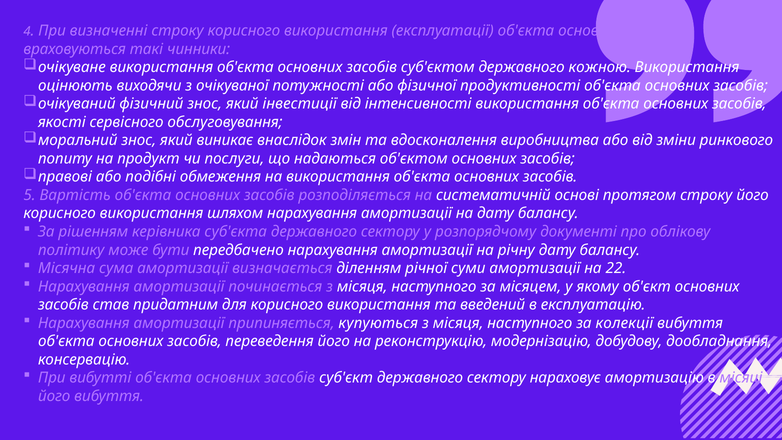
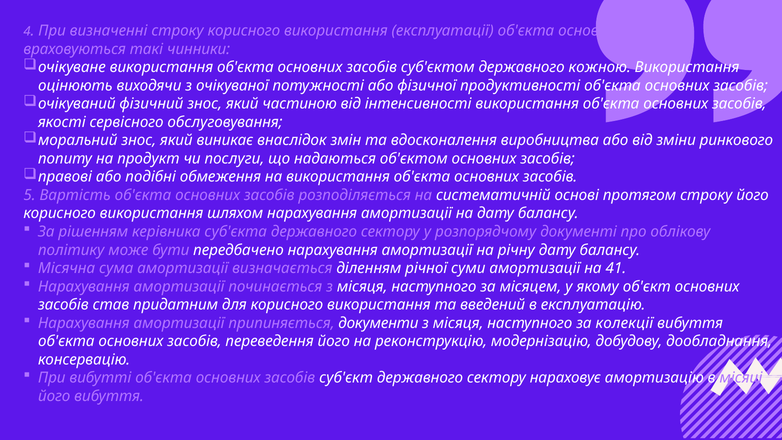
інвестиції: інвестиції -> частиною
22: 22 -> 41
купуються: купуються -> документи
